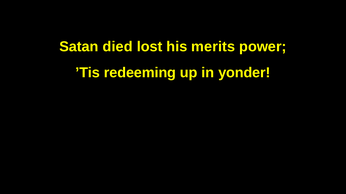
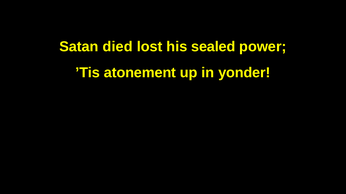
merits: merits -> sealed
redeeming: redeeming -> atonement
